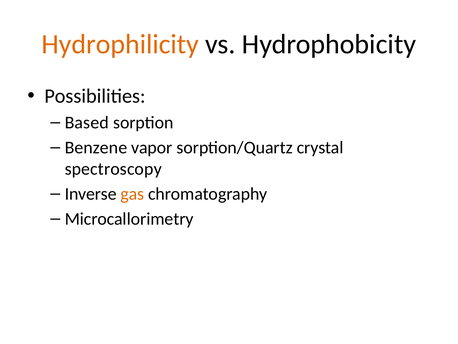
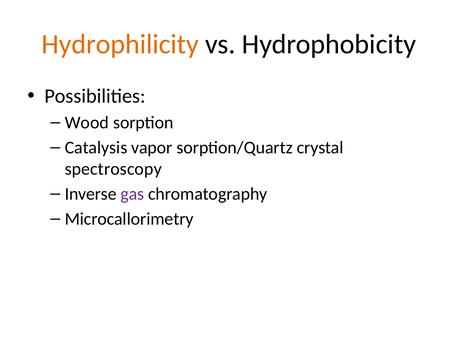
Based: Based -> Wood
Benzene: Benzene -> Catalysis
gas colour: orange -> purple
